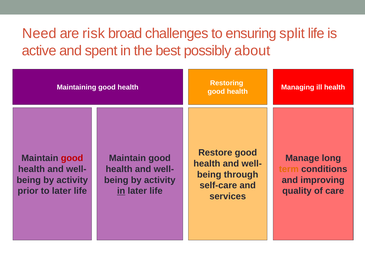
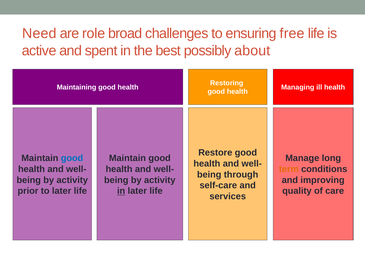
risk: risk -> role
split: split -> free
good at (72, 158) colour: red -> blue
